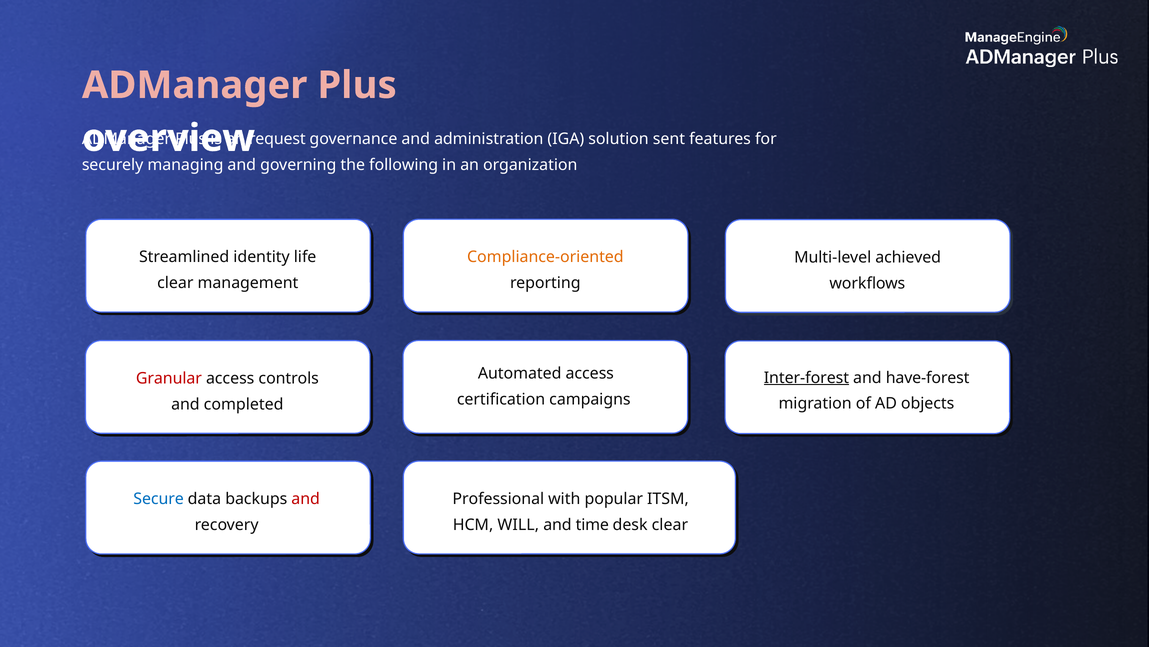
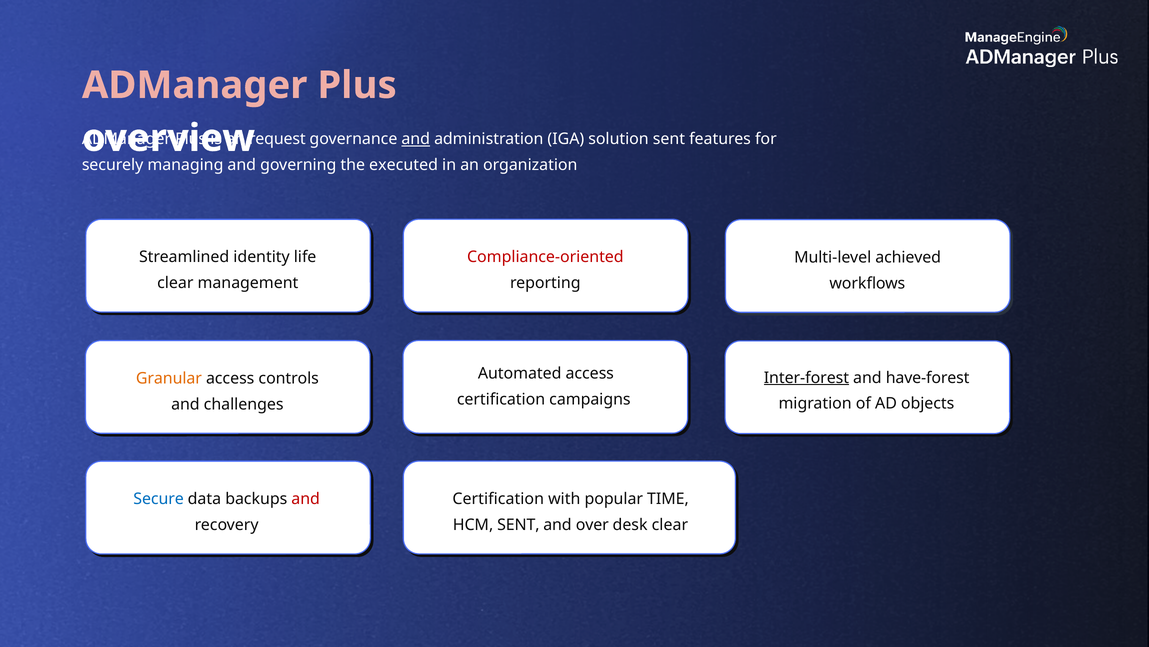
and at (416, 139) underline: none -> present
following: following -> executed
Compliance-oriented colour: orange -> red
Granular colour: red -> orange
completed: completed -> challenges
Professional at (498, 498): Professional -> Certification
ITSM: ITSM -> TIME
HCM WILL: WILL -> SENT
time: time -> over
